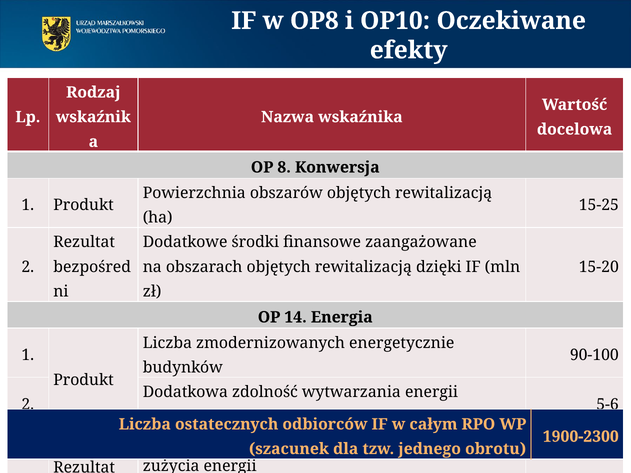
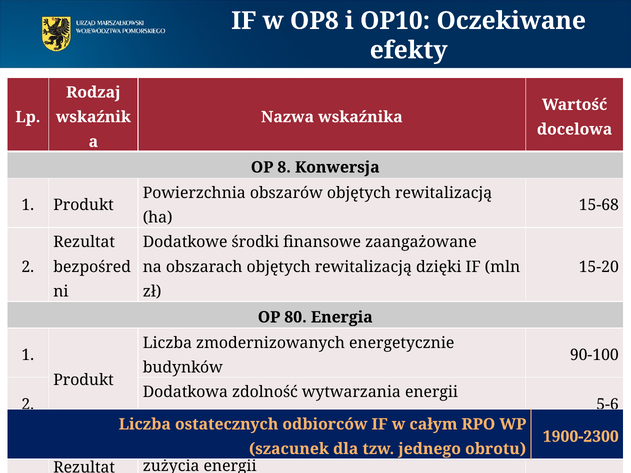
15-25: 15-25 -> 15-68
14: 14 -> 80
